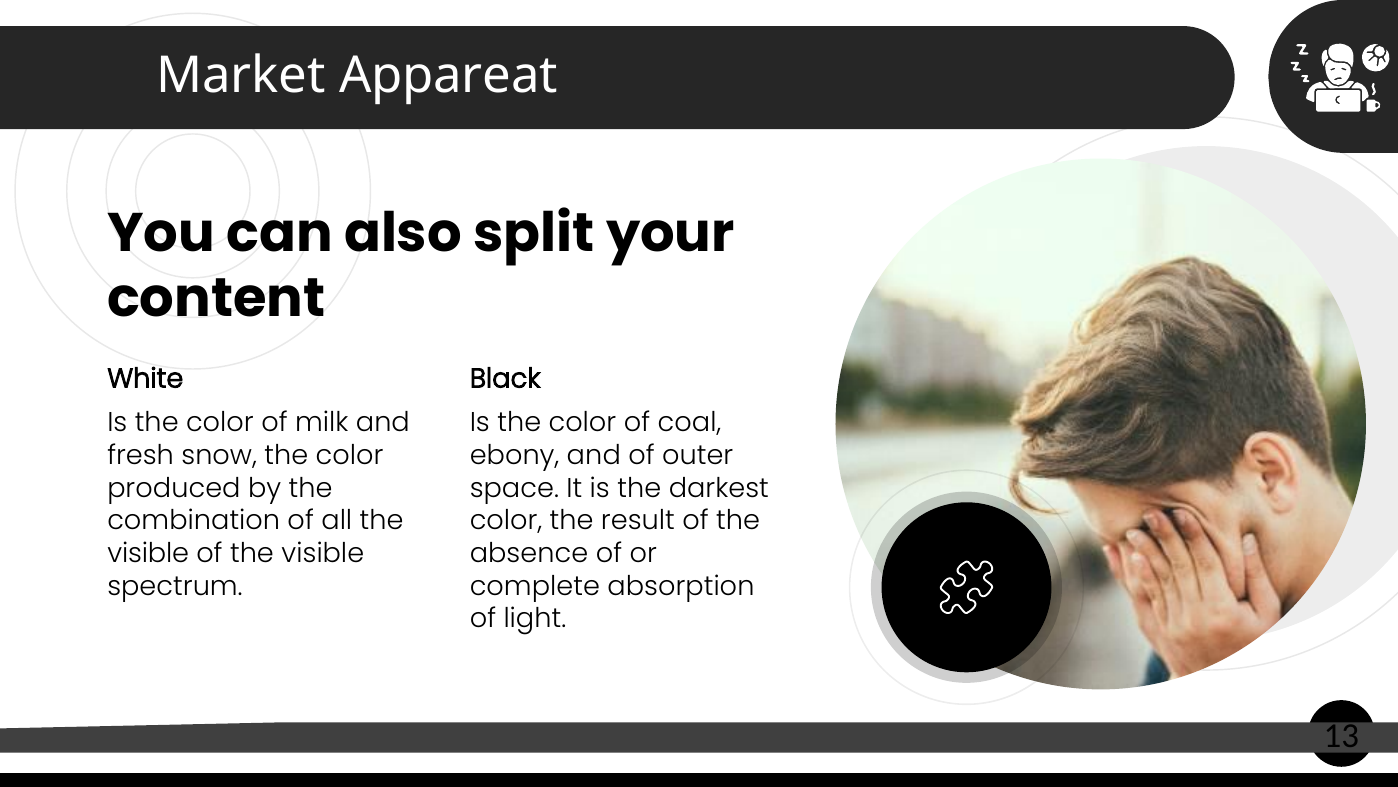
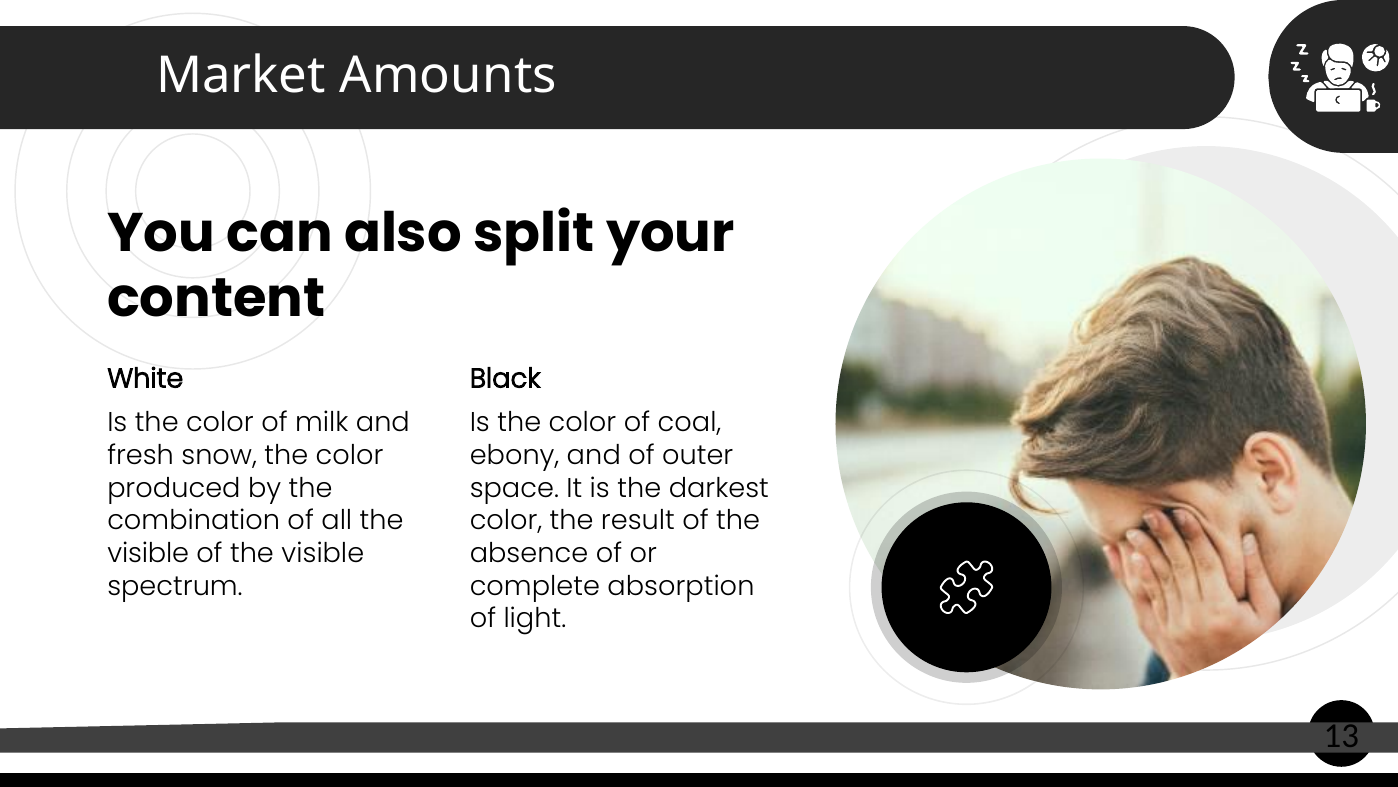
Appareat: Appareat -> Amounts
